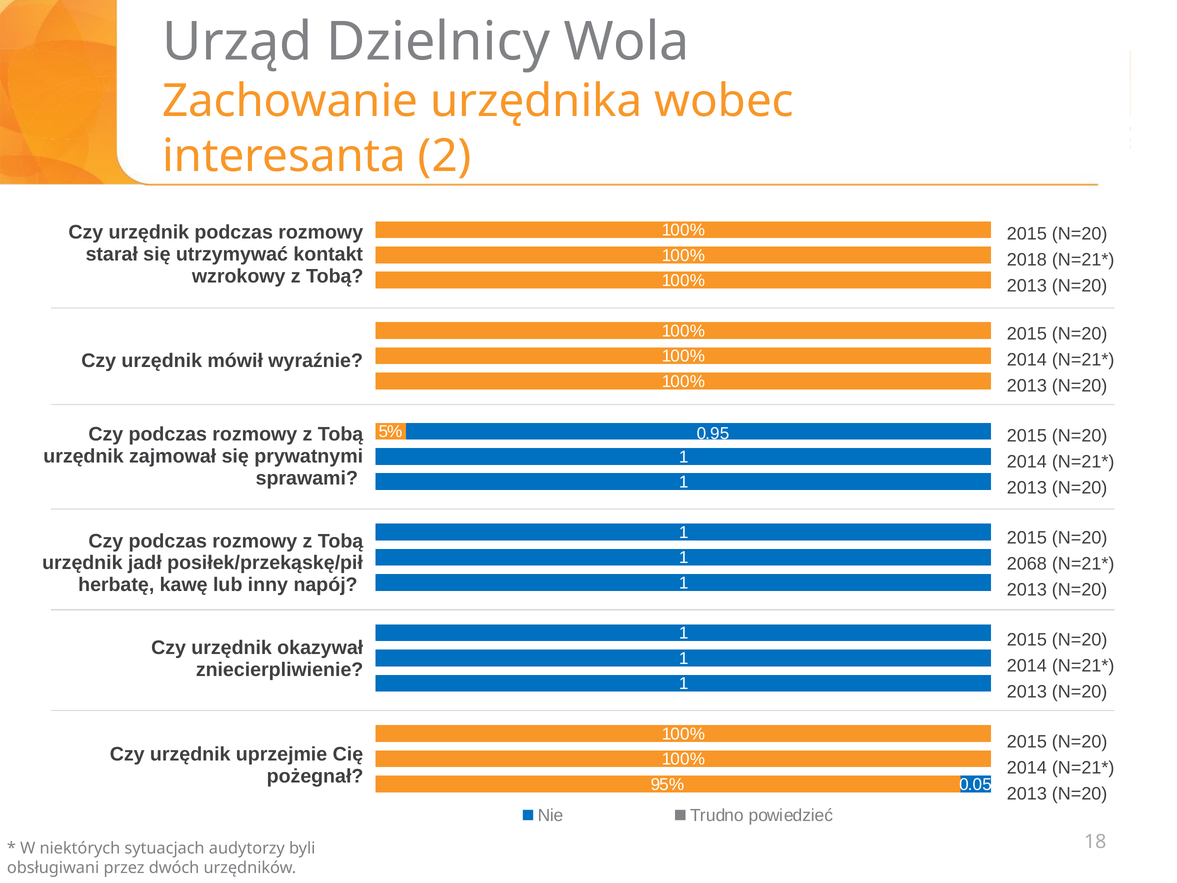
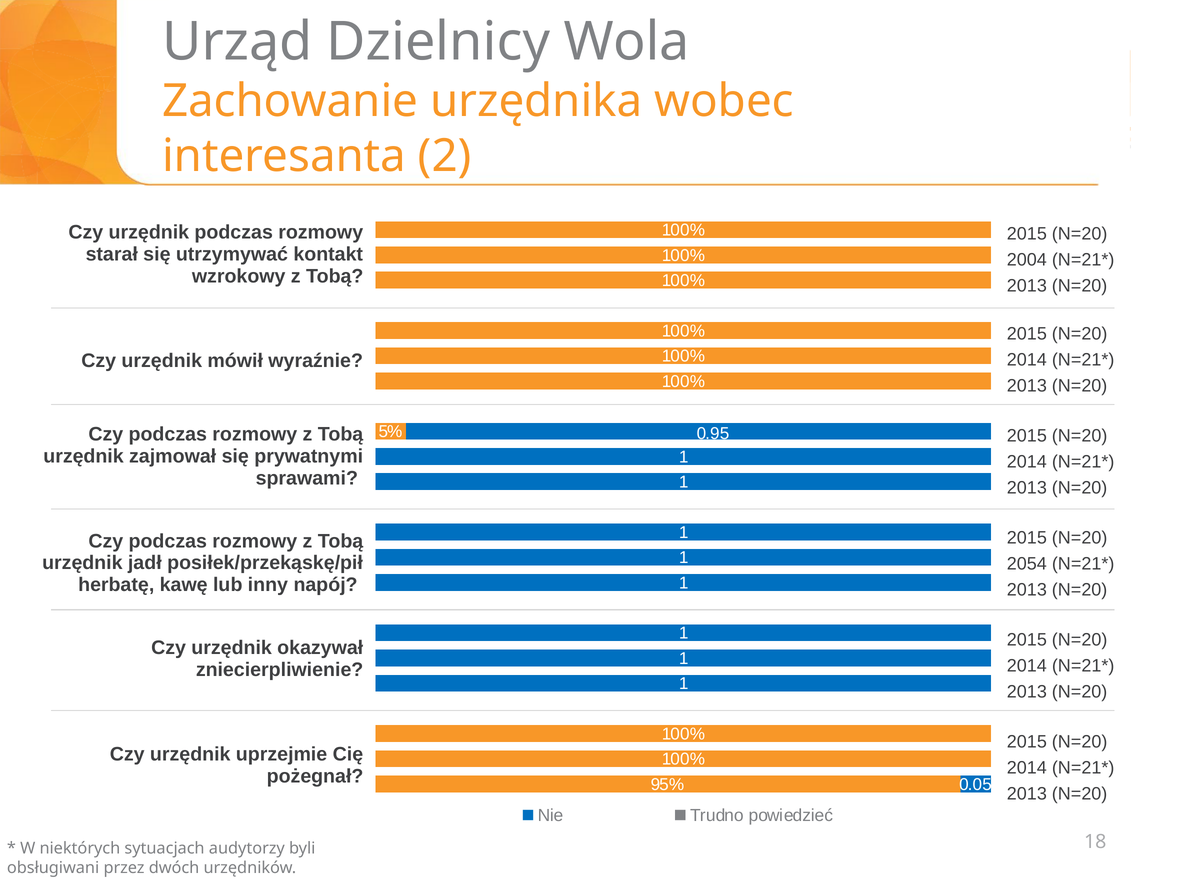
2018: 2018 -> 2004
2068: 2068 -> 2054
